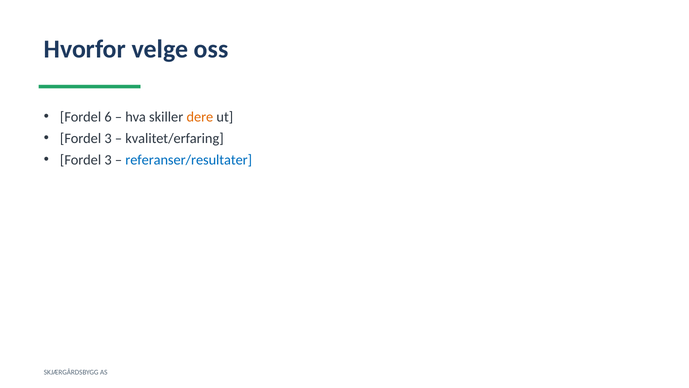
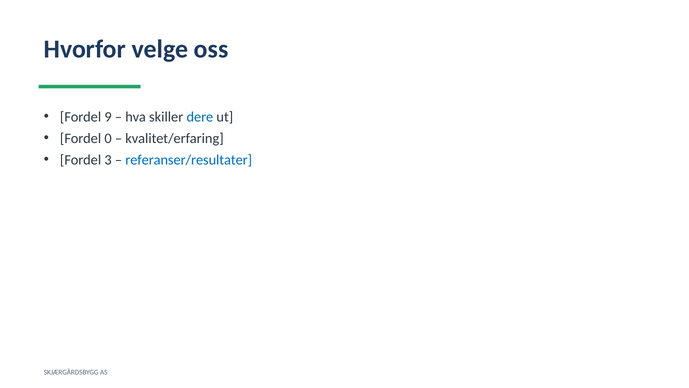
6: 6 -> 9
dere colour: orange -> blue
3 at (108, 138): 3 -> 0
